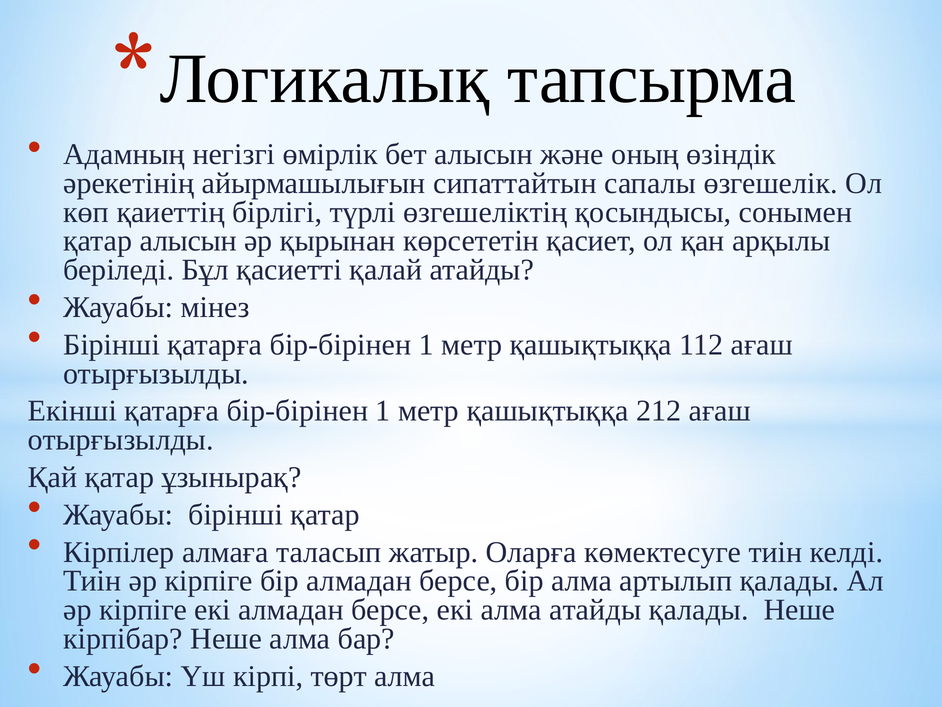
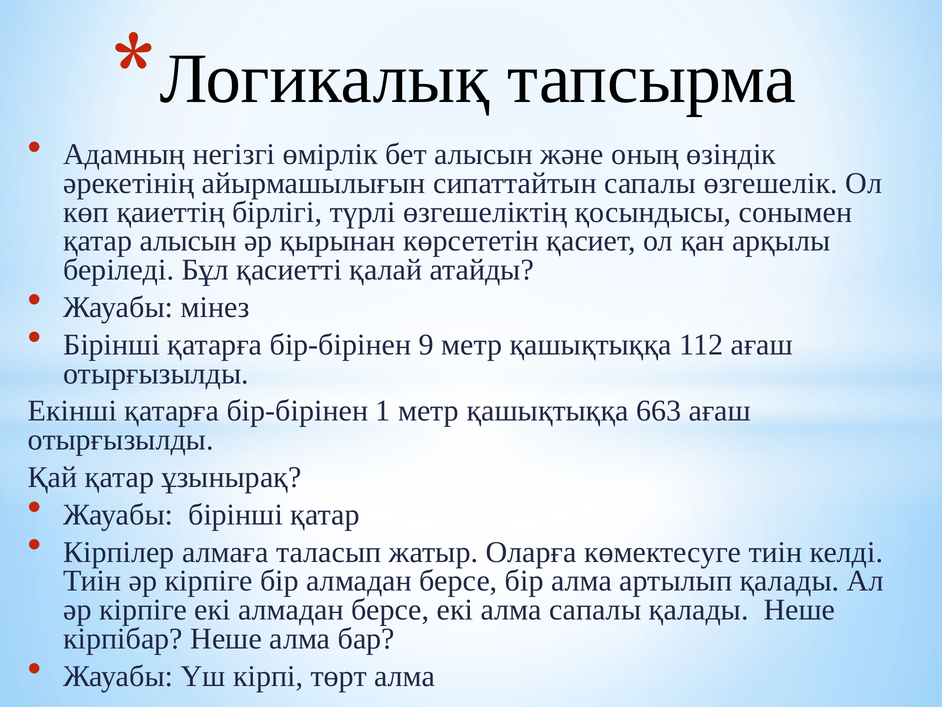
Бірінші қатарға бір-бірінен 1: 1 -> 9
212: 212 -> 663
алма атайды: атайды -> сапалы
